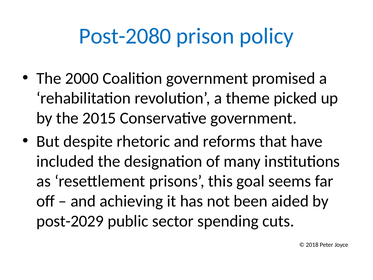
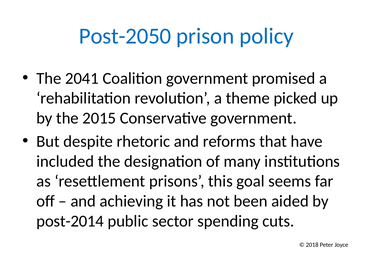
Post-2080: Post-2080 -> Post-2050
2000: 2000 -> 2041
post-2029: post-2029 -> post-2014
